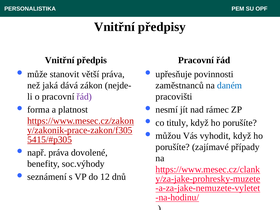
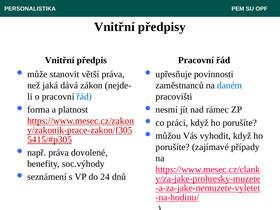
řád at (84, 97) colour: purple -> blue
tituly: tituly -> práci
12: 12 -> 24
